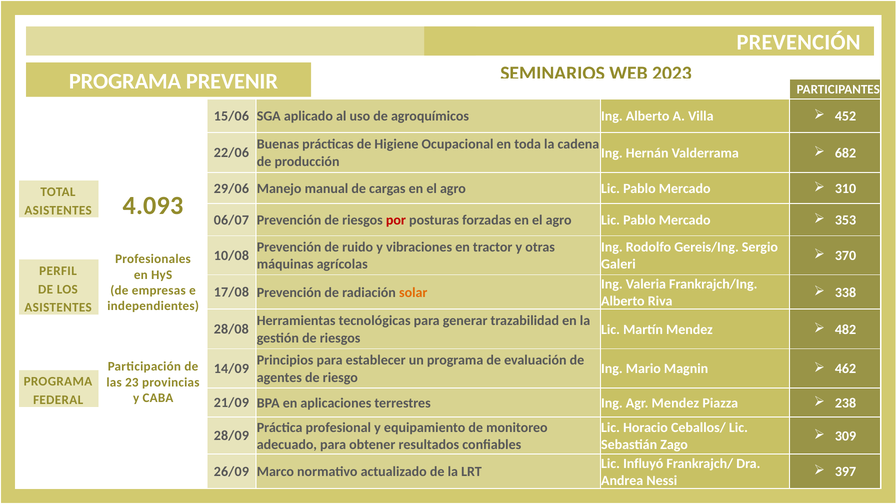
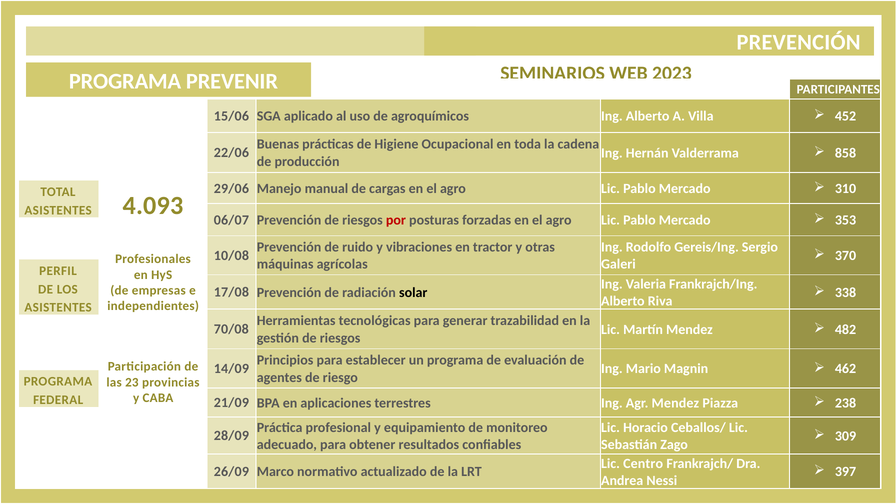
682: 682 -> 858
solar colour: orange -> black
28/08: 28/08 -> 70/08
Influyó: Influyó -> Centro
